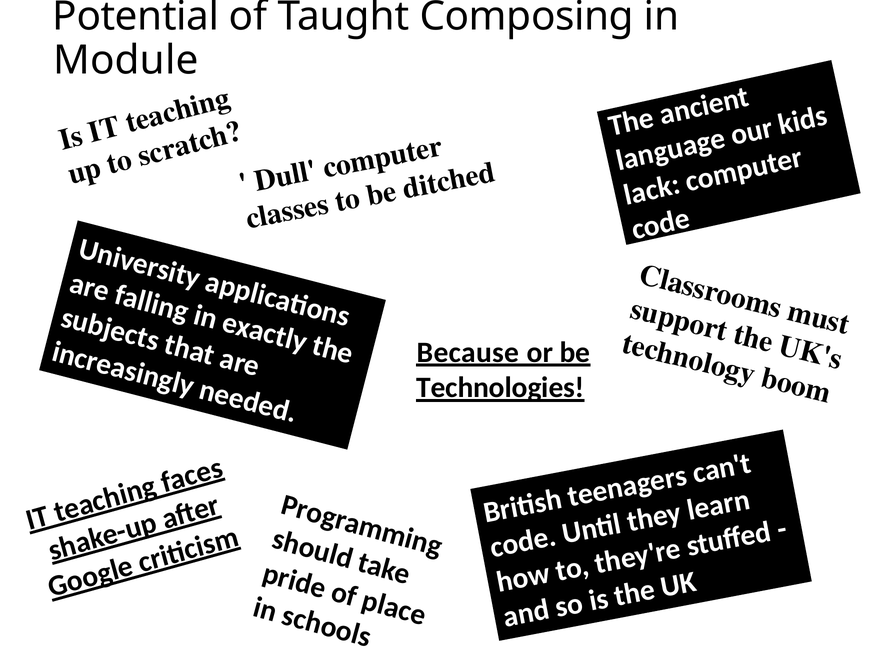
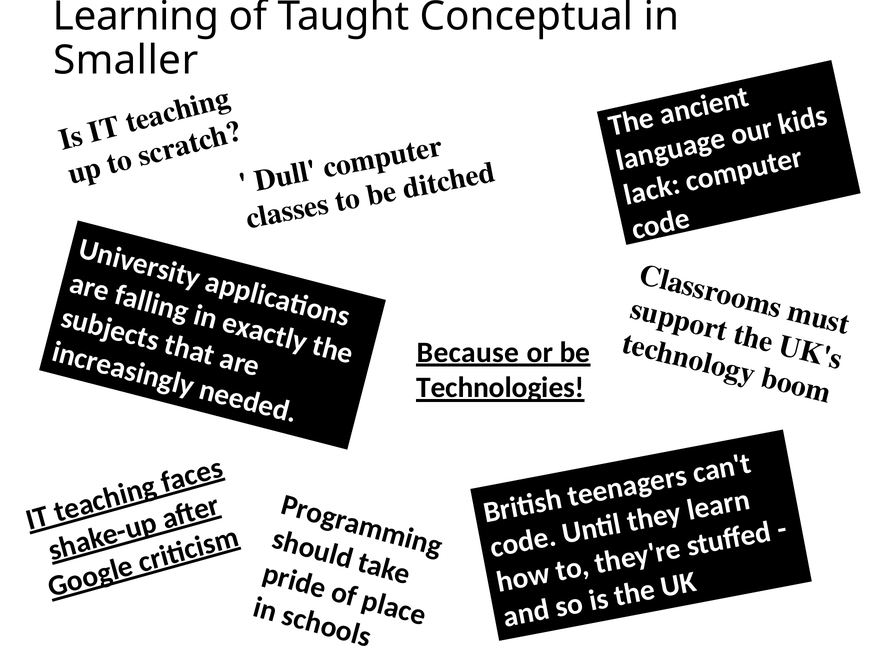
Potential: Potential -> Learning
Composing: Composing -> Conceptual
Module: Module -> Smaller
